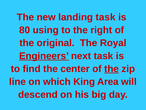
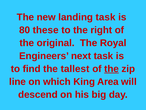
using: using -> these
Engineers underline: present -> none
center: center -> tallest
